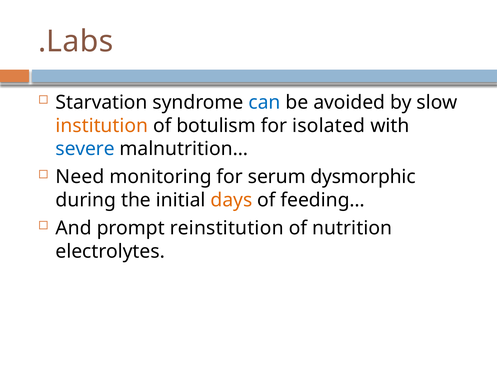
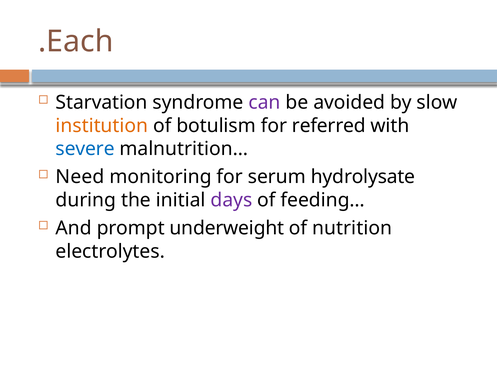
Labs: Labs -> Each
can colour: blue -> purple
isolated: isolated -> referred
dysmorphic: dysmorphic -> hydrolysate
days colour: orange -> purple
reinstitution: reinstitution -> underweight
